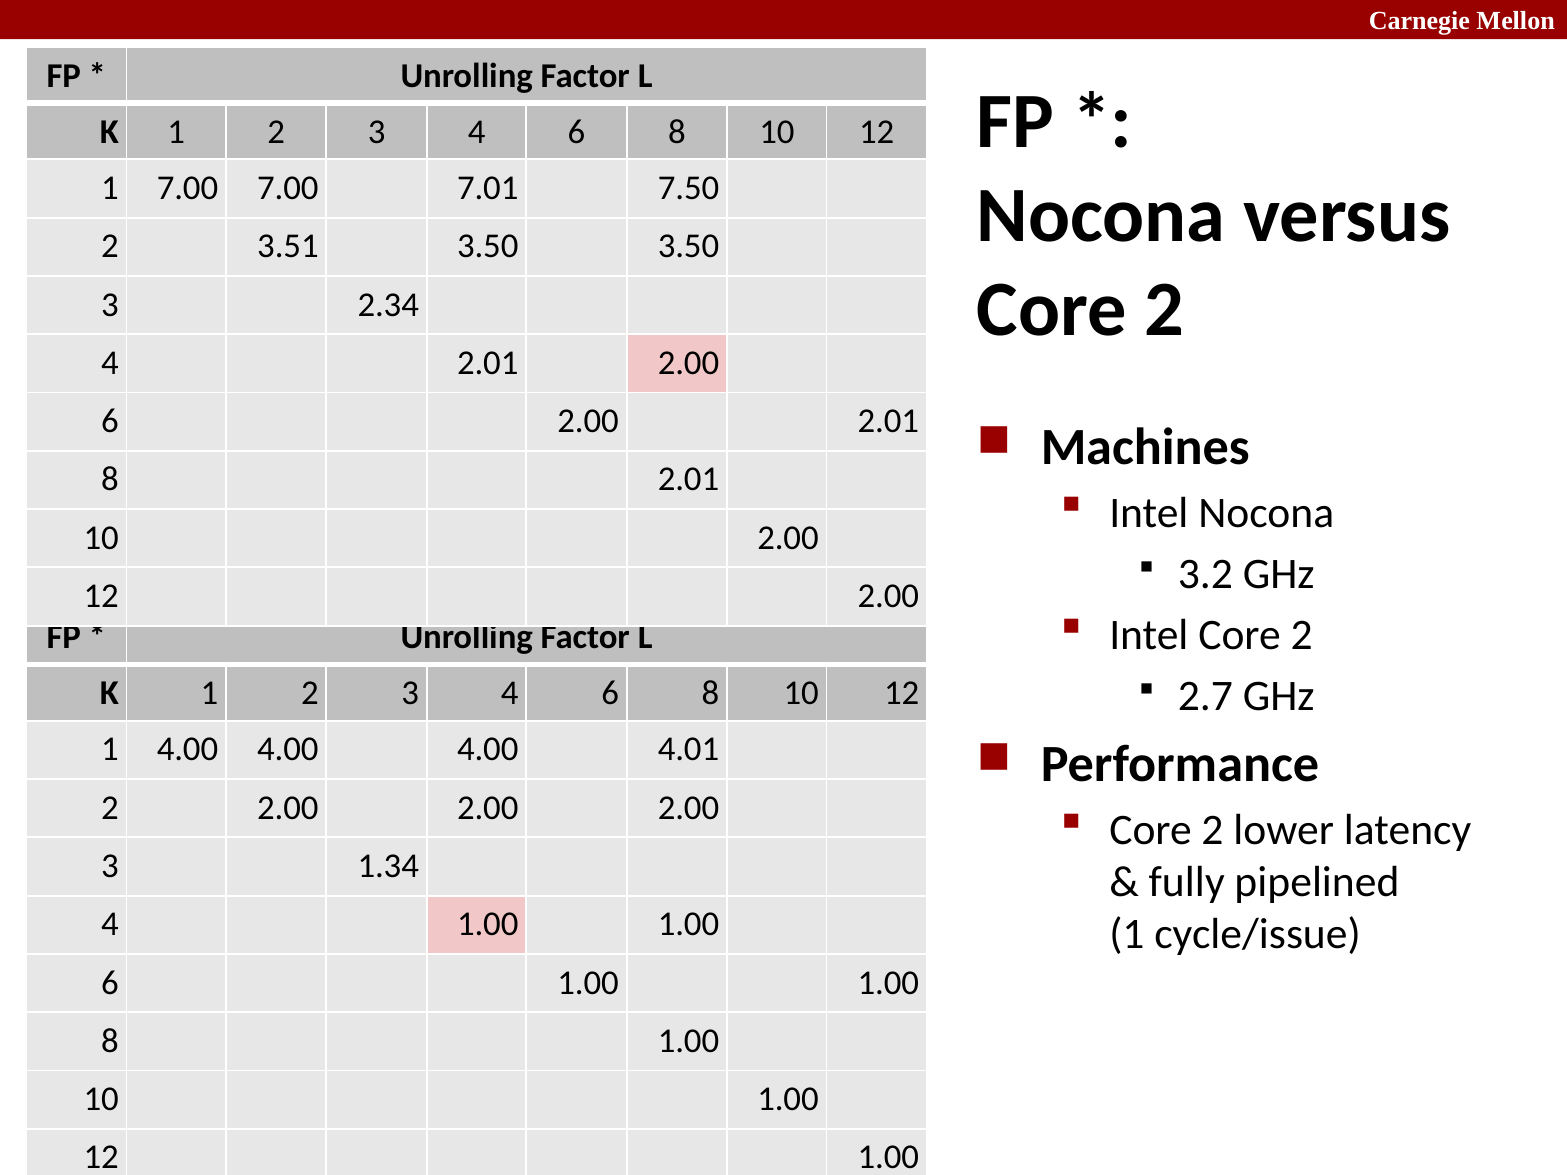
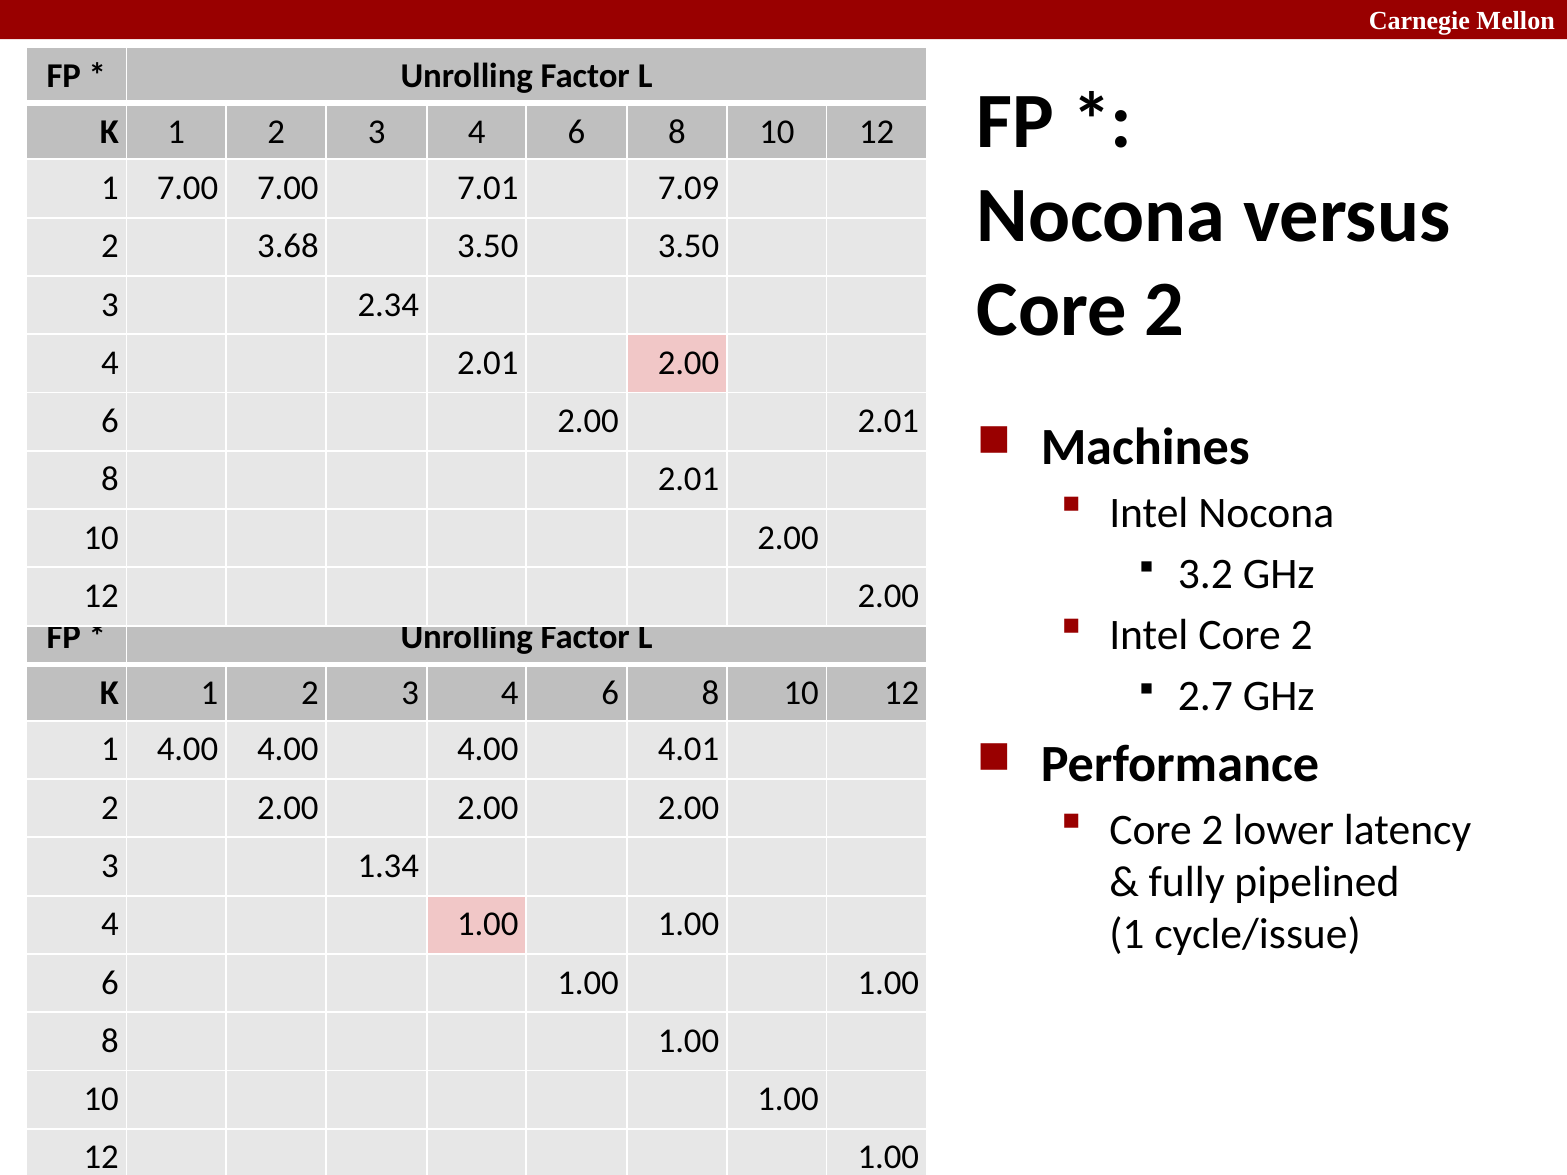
7.50: 7.50 -> 7.09
3.51: 3.51 -> 3.68
